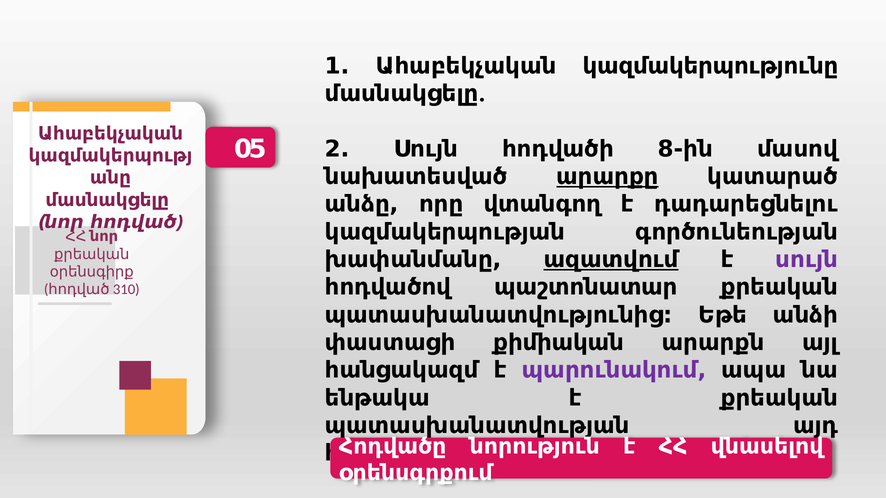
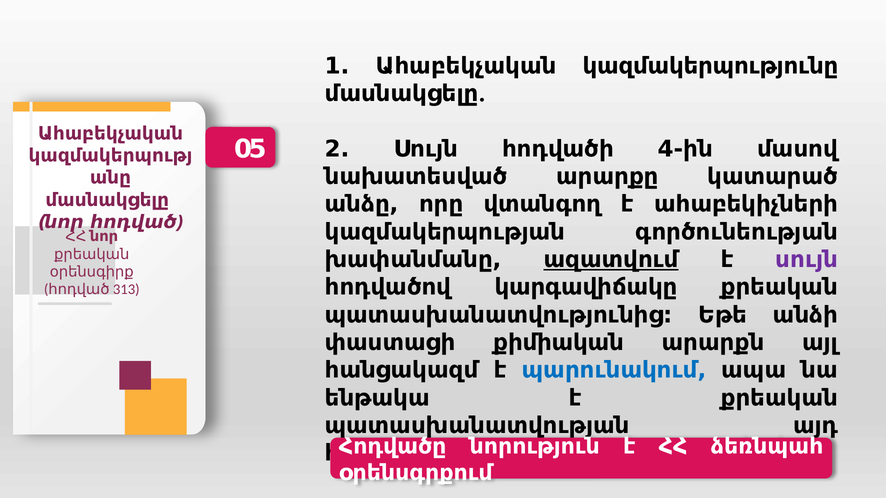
8-ին: 8-ին -> 4-ին
արարքը underline: present -> none
դադարեցնելու: դադարեցնելու -> ահաբեկիչների
պաշտոնատար: պաշտոնատար -> կարգավիճակը
0: 0 -> 3
պարունակում colour: purple -> blue
վնասելով: վնասելով -> ձեռնպահ
